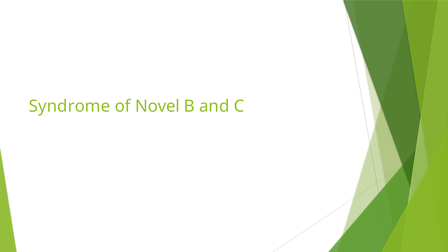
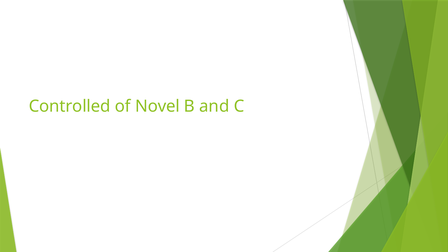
Syndrome: Syndrome -> Controlled
